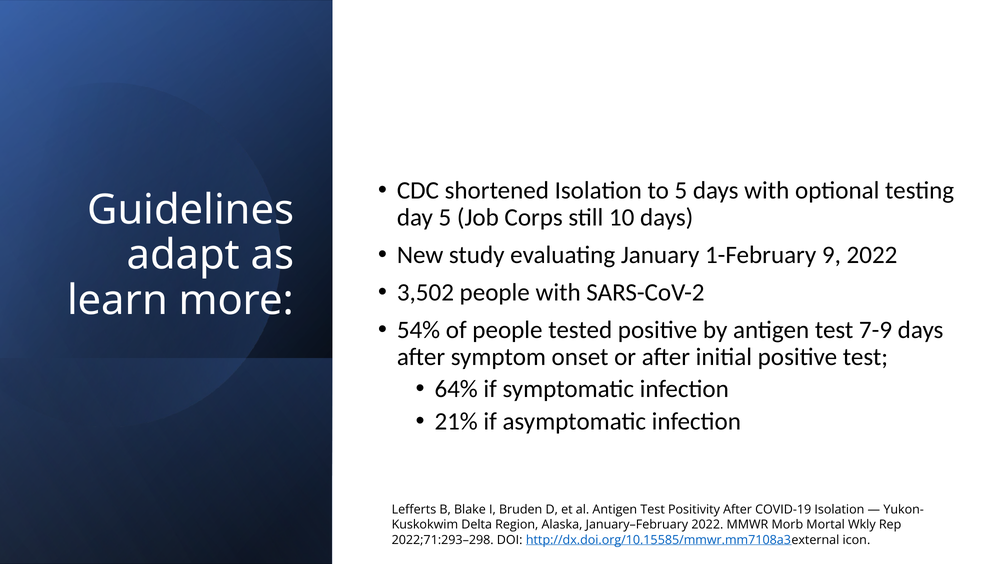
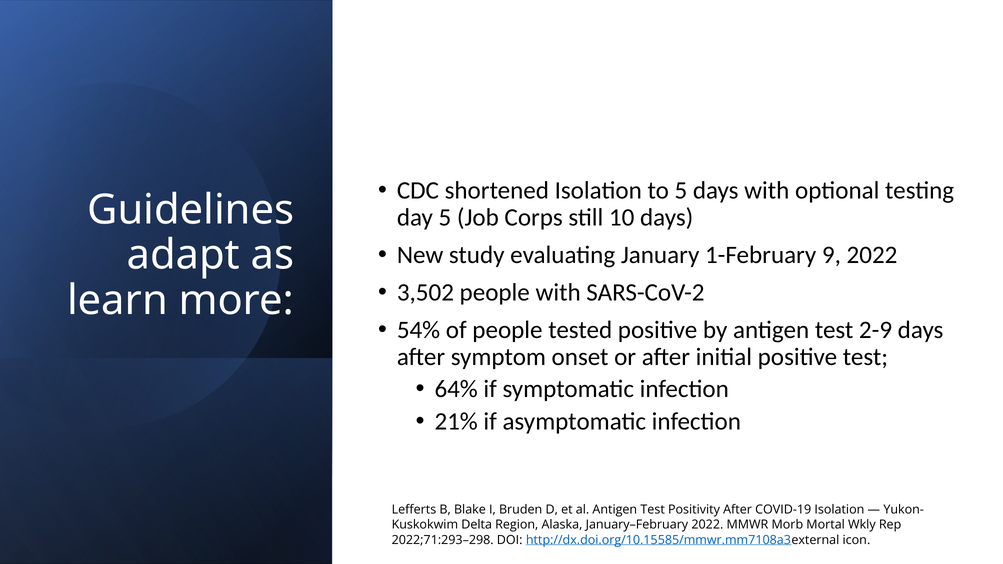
7-9: 7-9 -> 2-9
